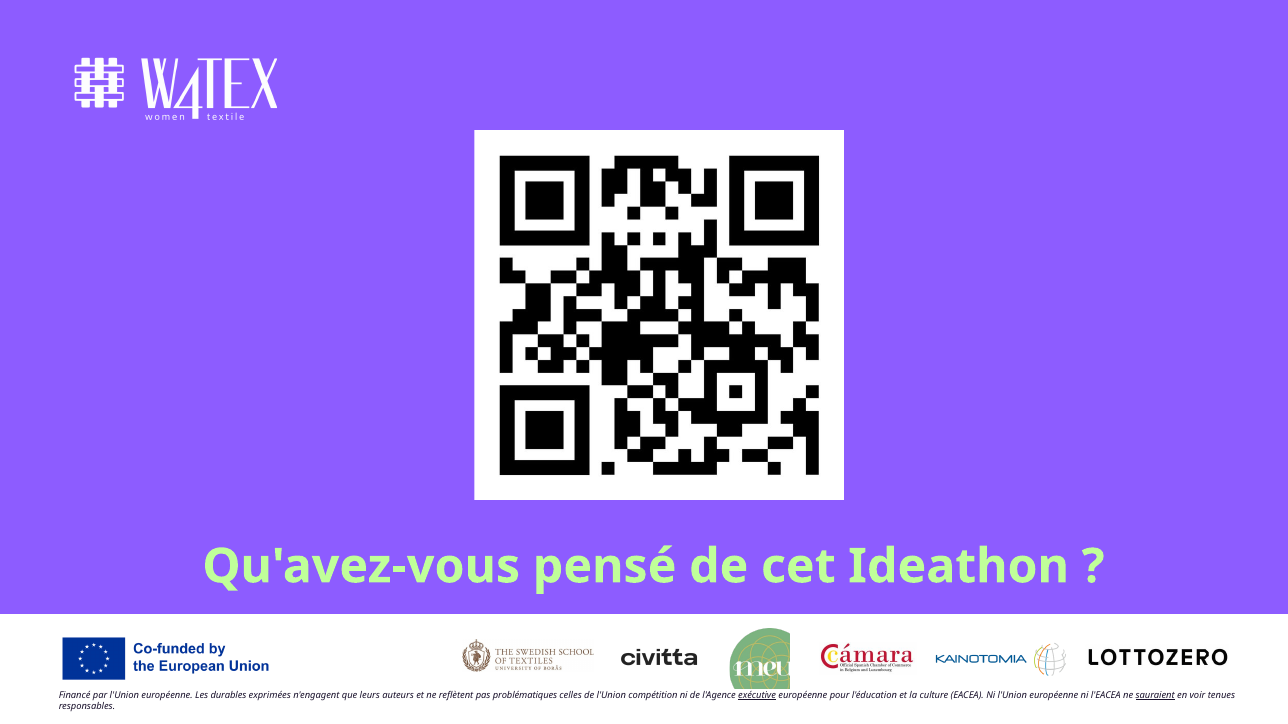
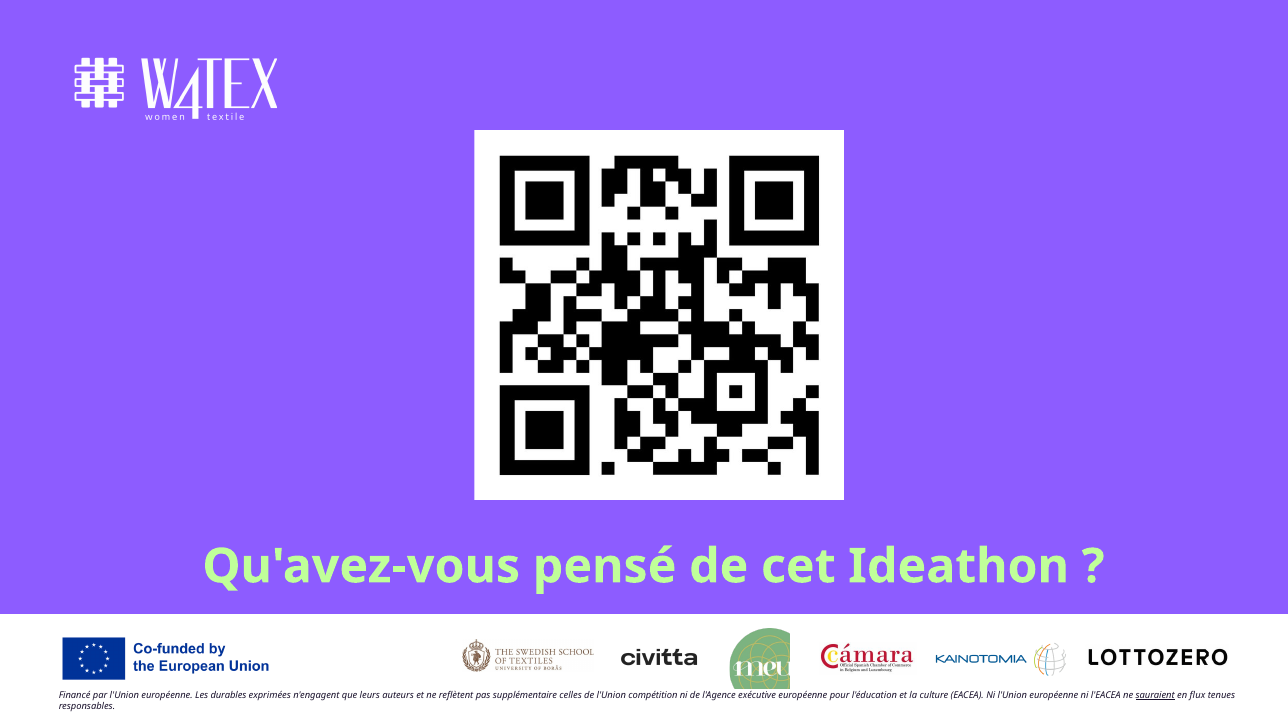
problématiques: problématiques -> supplémentaire
exécutive underline: present -> none
voir: voir -> flux
